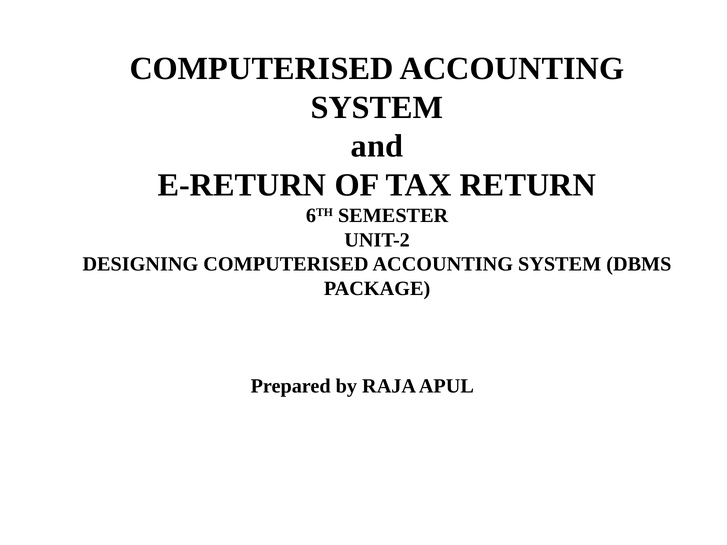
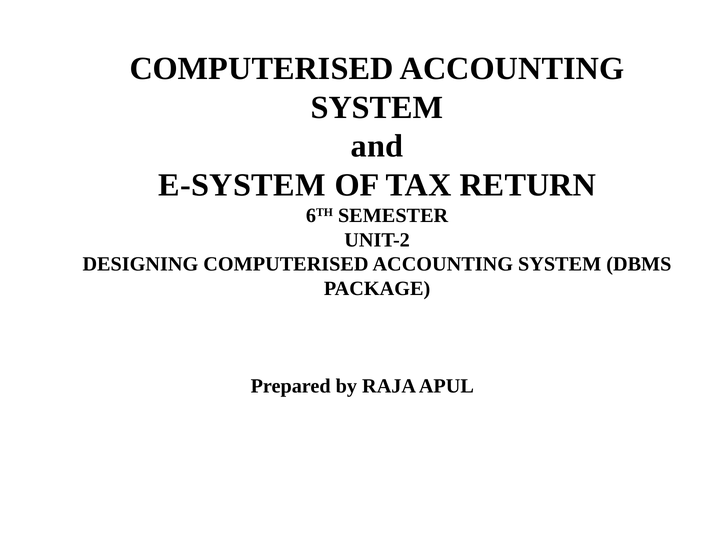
E-RETURN: E-RETURN -> E-SYSTEM
